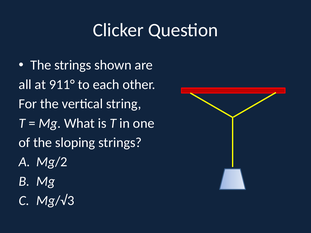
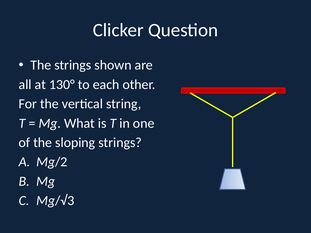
911°: 911° -> 130°
